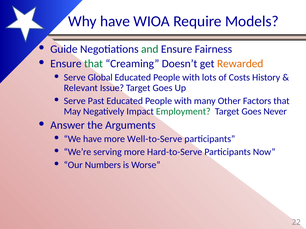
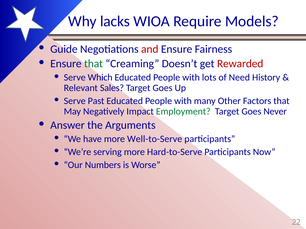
Why have: have -> lacks
and colour: green -> red
Rewarded colour: orange -> red
Global: Global -> Which
Costs: Costs -> Need
Issue: Issue -> Sales
